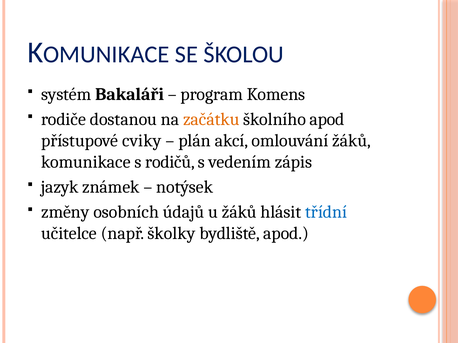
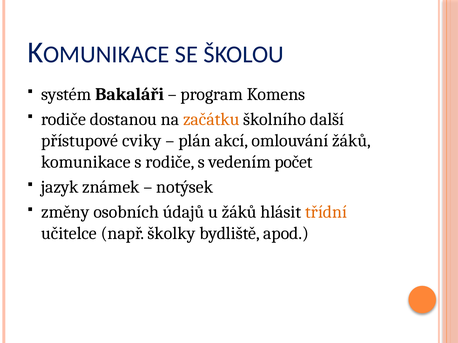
školního apod: apod -> další
s rodičů: rodičů -> rodiče
zápis: zápis -> počet
třídní colour: blue -> orange
